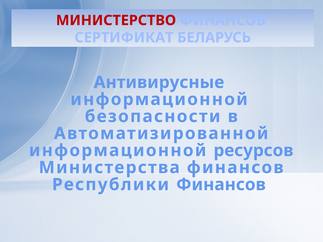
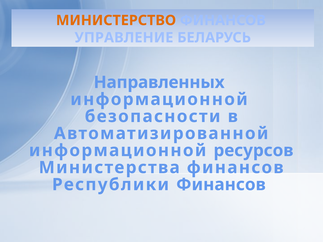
МИНИСТЕРСТВО colour: red -> orange
СЕРТИФИКАТ: СЕРТИФИКАТ -> УПРАВЛЕНИЕ
Антивирусные: Антивирусные -> Направленных
